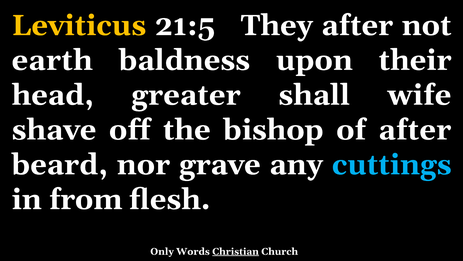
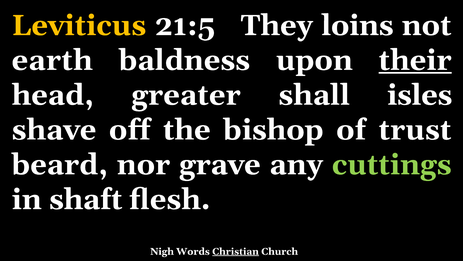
They after: after -> loins
their underline: none -> present
wife: wife -> isles
of after: after -> trust
cuttings colour: light blue -> light green
from: from -> shaft
Only: Only -> Nigh
